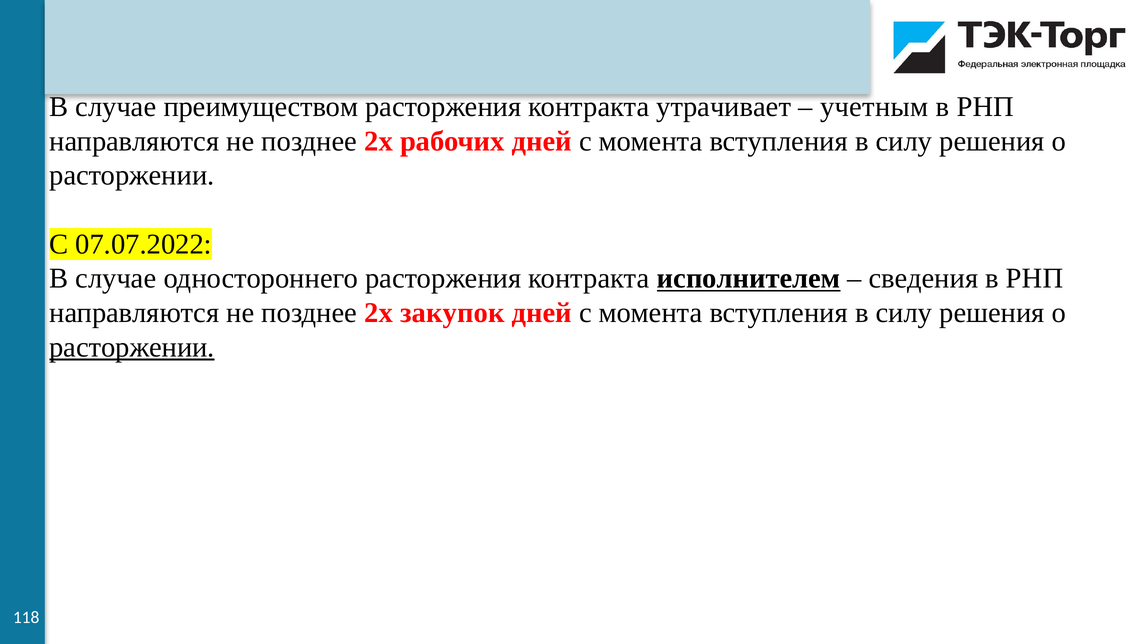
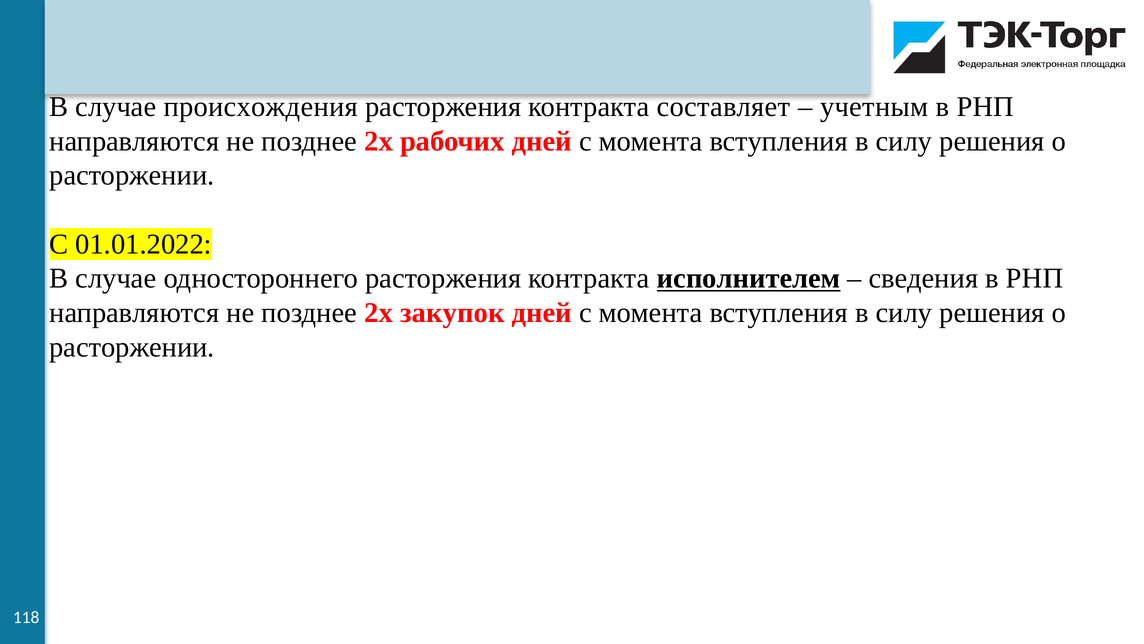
преимуществом: преимуществом -> происхождения
утрачивает: утрачивает -> составляет
07.07.2022: 07.07.2022 -> 01.01.2022
расторжении at (132, 347) underline: present -> none
